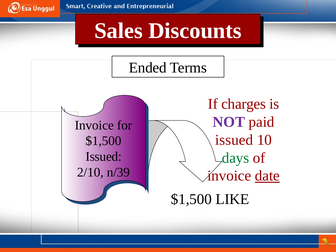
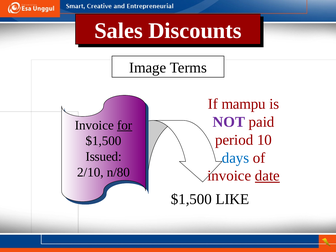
Ended: Ended -> Image
charges: charges -> mampu
for underline: none -> present
issued at (234, 140): issued -> period
days colour: green -> blue
n/39: n/39 -> n/80
